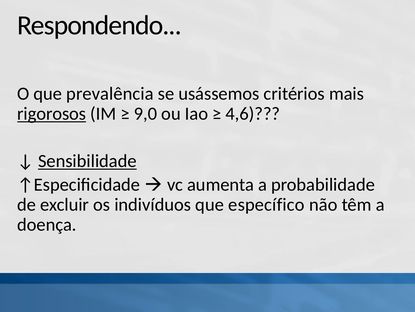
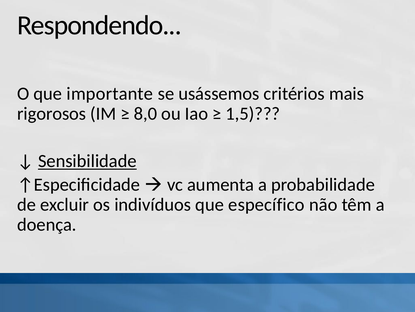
prevalência: prevalência -> importante
rigorosos underline: present -> none
9,0: 9,0 -> 8,0
4,6: 4,6 -> 1,5
